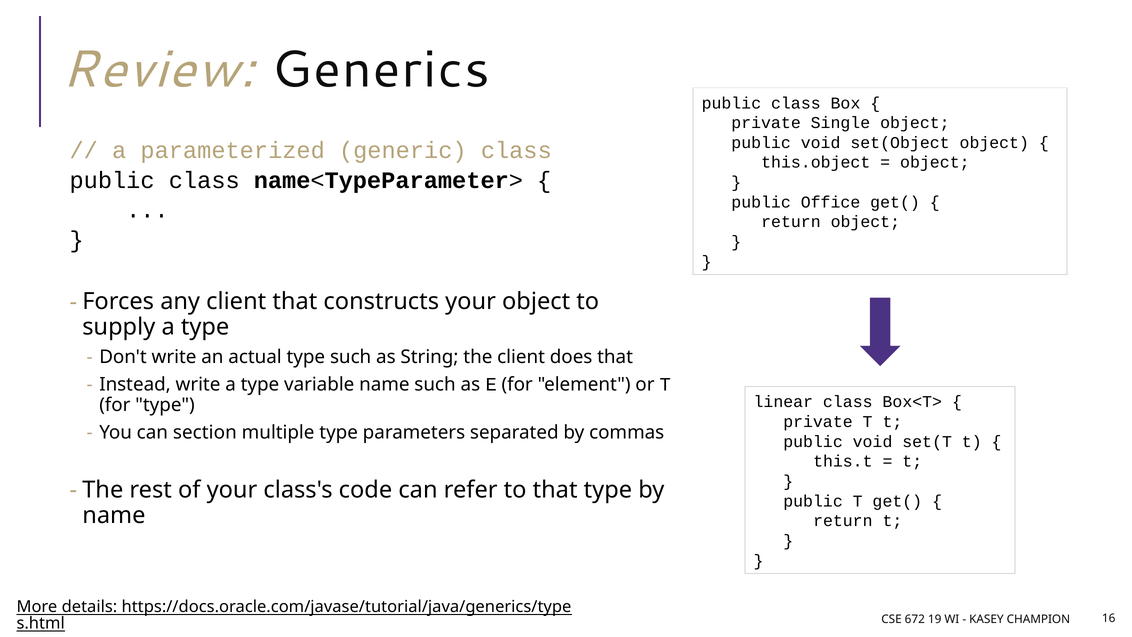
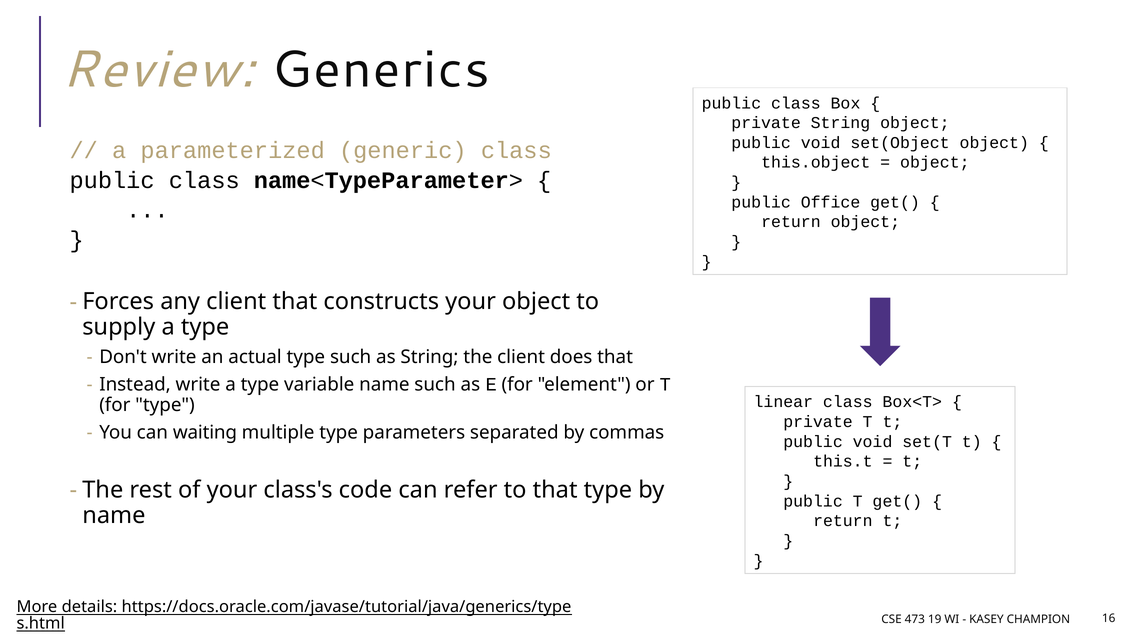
private Single: Single -> String
section: section -> waiting
672: 672 -> 473
